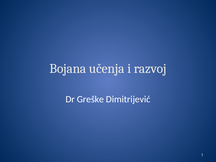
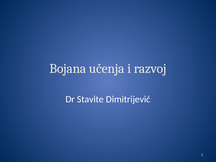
Greške: Greške -> Stavite
